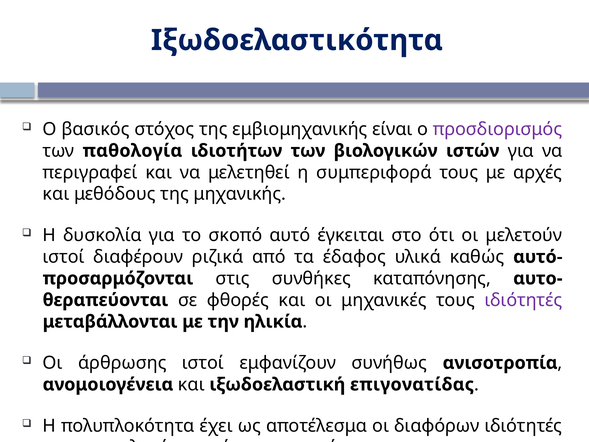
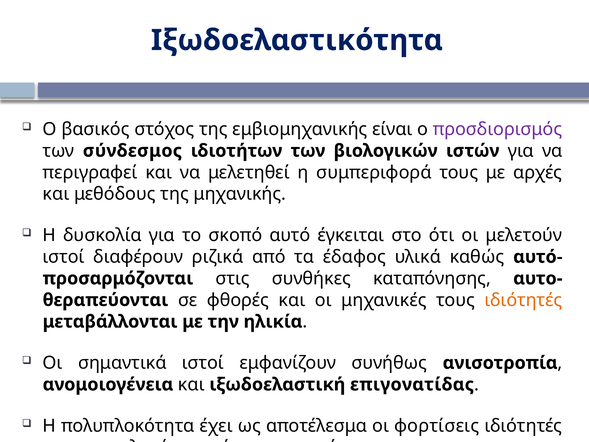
παθολογία: παθολογία -> σύνδεσμος
ιδιότητές at (523, 300) colour: purple -> orange
άρθρωσης: άρθρωσης -> σημαντικά
διαφόρων: διαφόρων -> φορτίσεις
